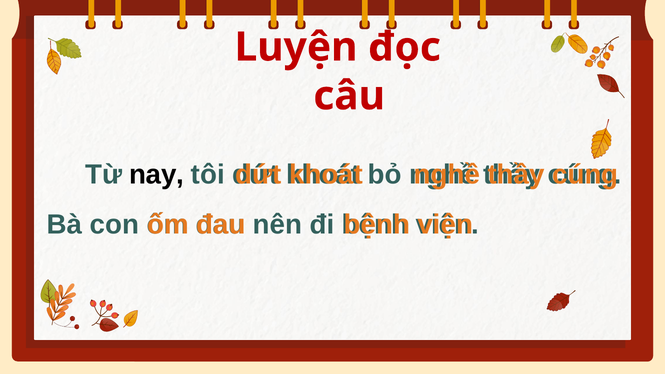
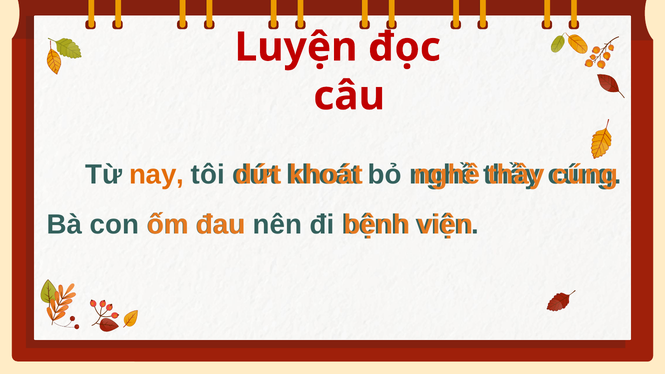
nay colour: black -> orange
